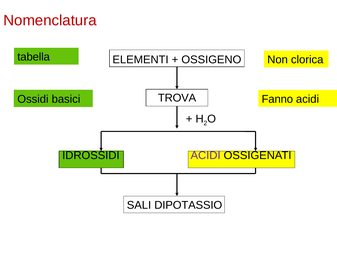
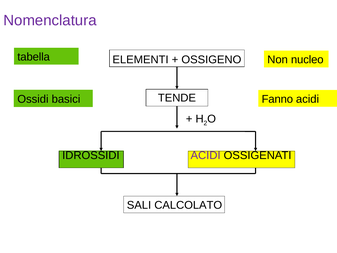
Nomenclatura colour: red -> purple
clorica: clorica -> nucleo
TROVA: TROVA -> TENDE
DIPOTASSIO: DIPOTASSIO -> CALCOLATO
